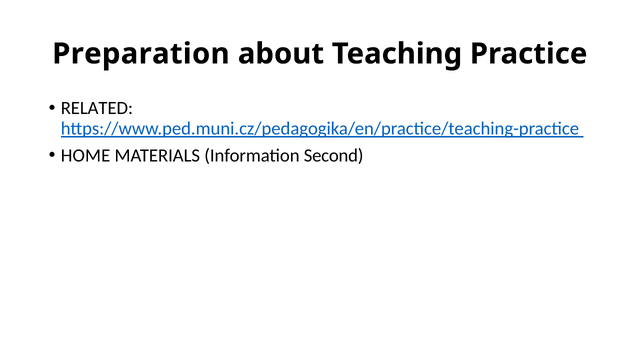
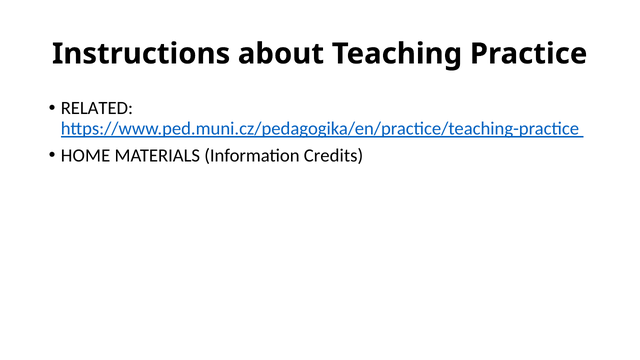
Preparation: Preparation -> Instructions
Second: Second -> Credits
